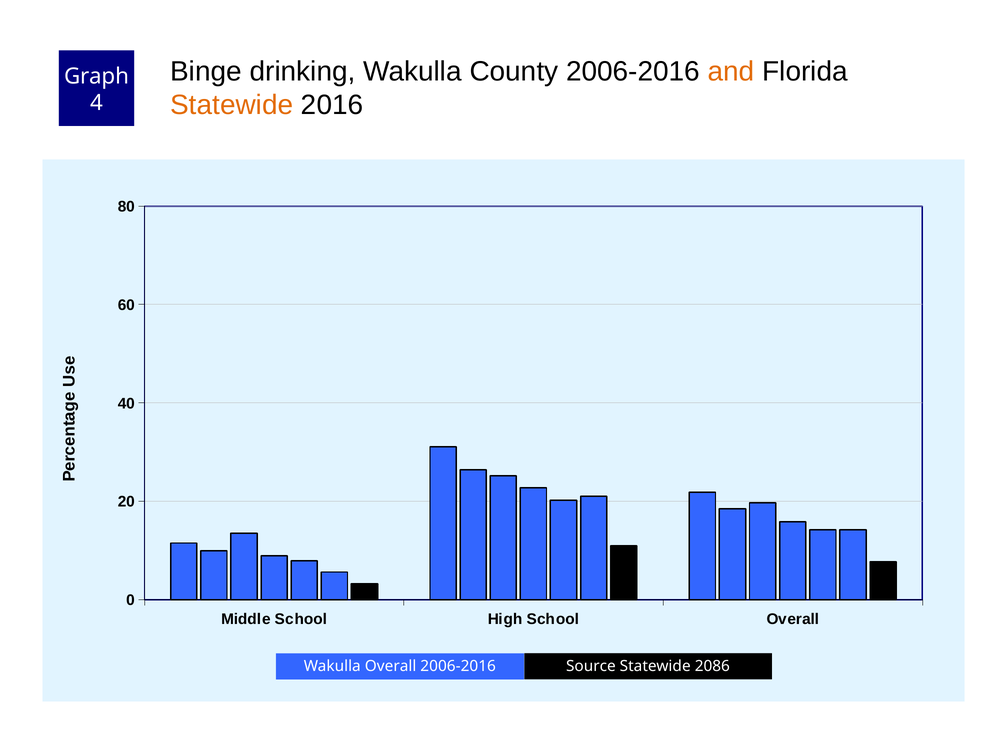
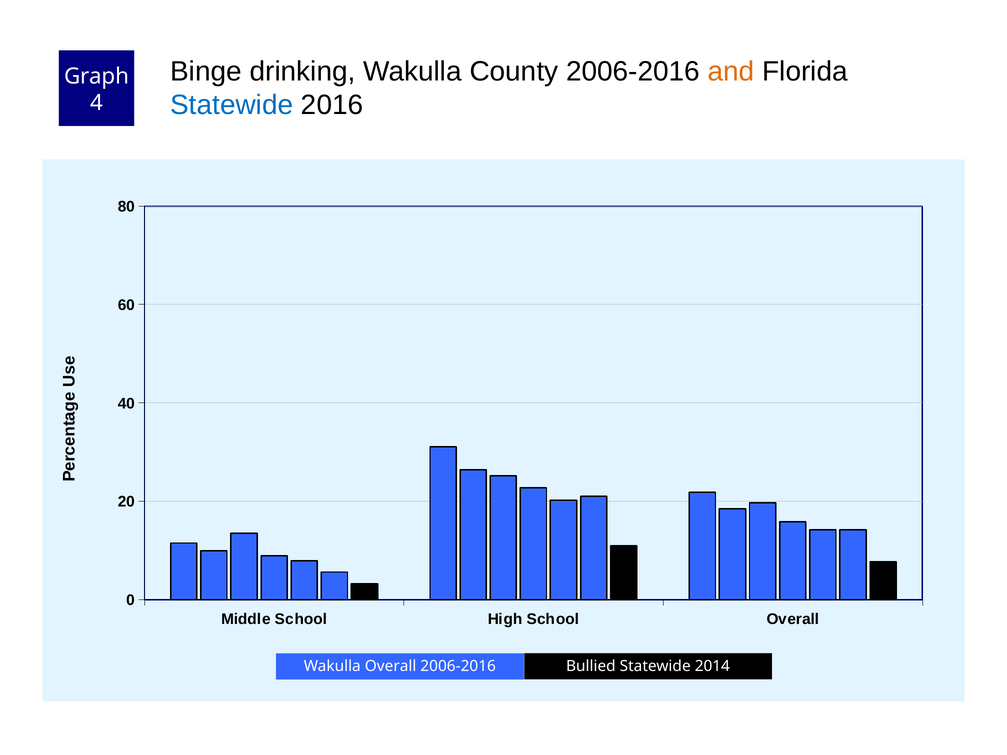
Statewide at (232, 105) colour: orange -> blue
Source: Source -> Bullied
2086: 2086 -> 2014
